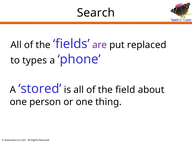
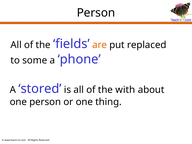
Search at (96, 13): Search -> Person
are colour: purple -> orange
types: types -> some
field: field -> with
